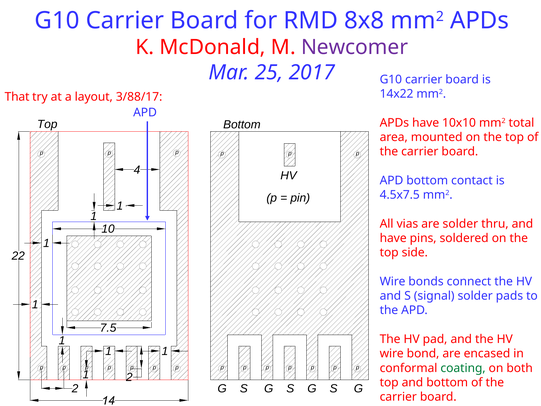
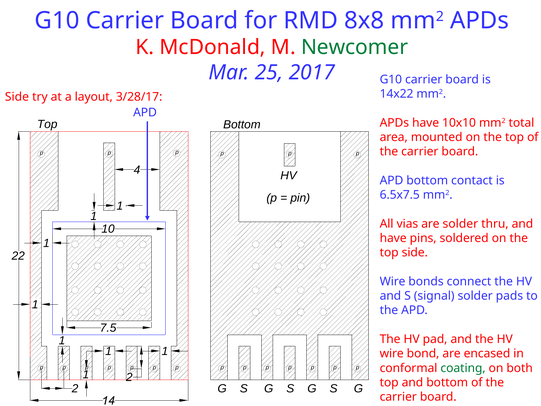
Newcomer colour: purple -> green
That at (17, 97): That -> Side
3/88/17: 3/88/17 -> 3/28/17
4.5x7.5: 4.5x7.5 -> 6.5x7.5
